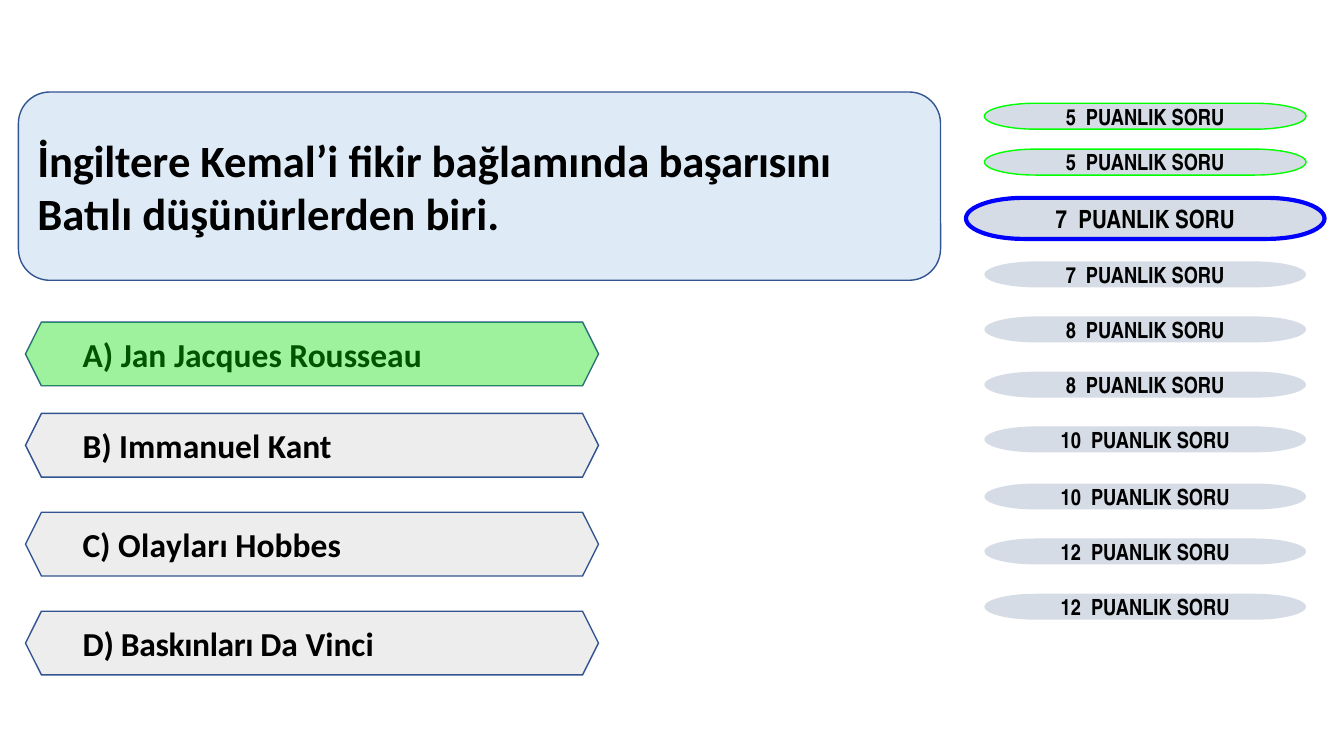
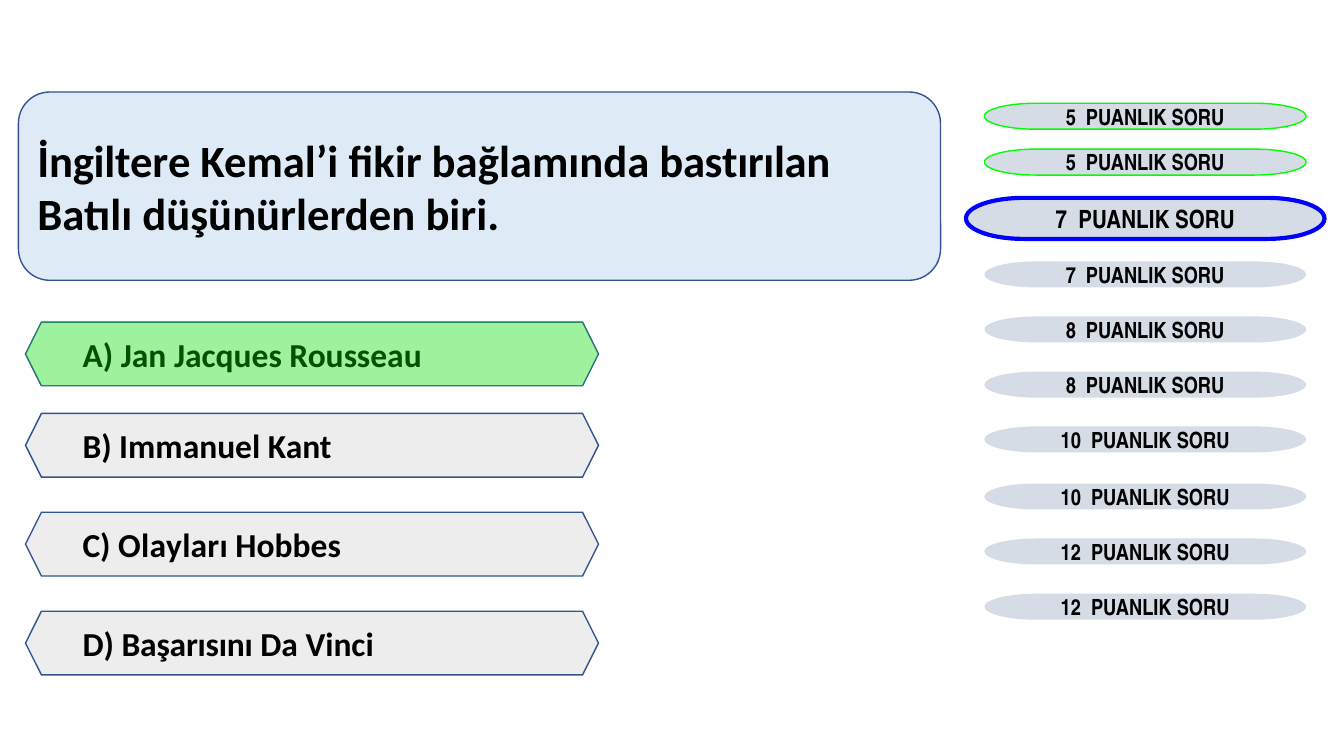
başarısını: başarısını -> bastırılan
Baskınları: Baskınları -> Başarısını
